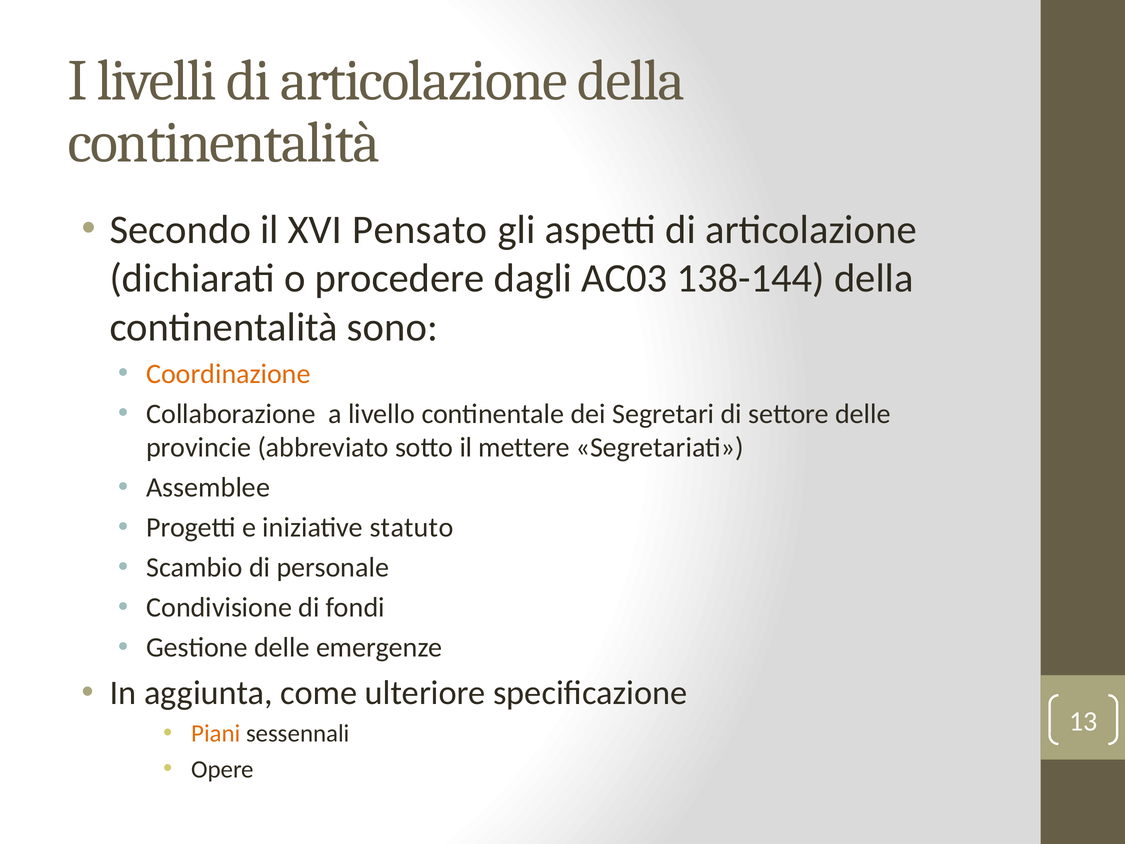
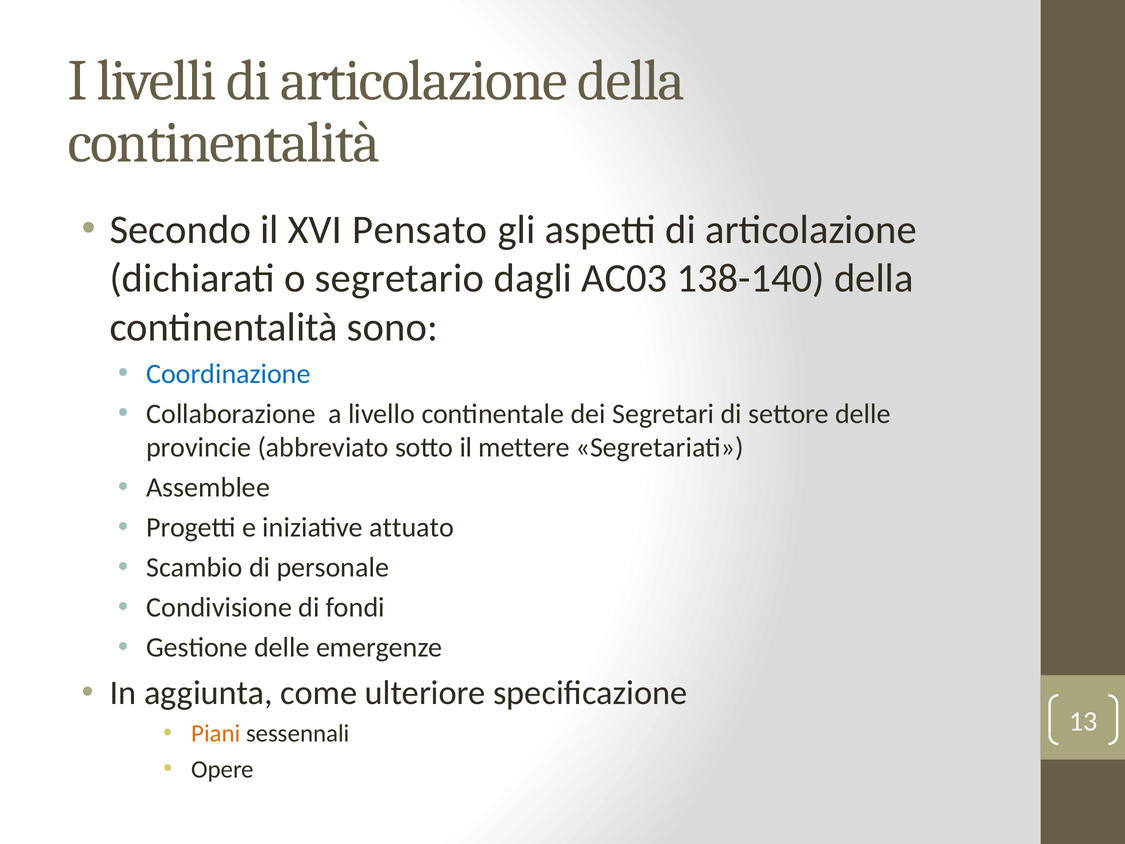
procedere: procedere -> segretario
138-144: 138-144 -> 138-140
Coordinazione colour: orange -> blue
statuto: statuto -> attuato
